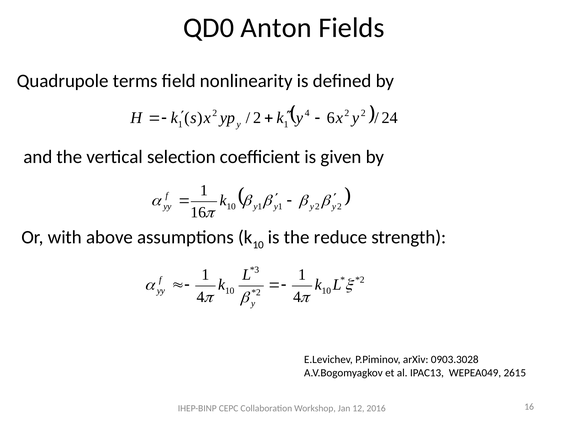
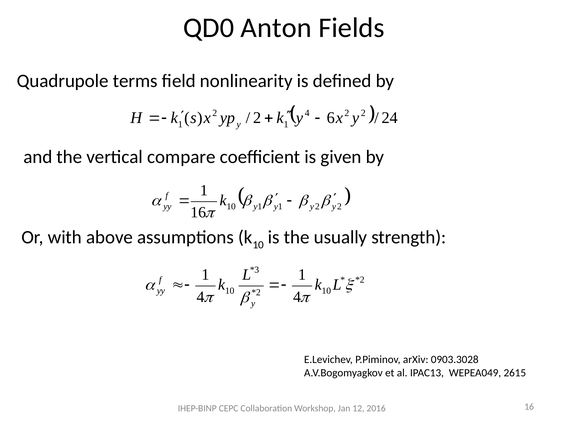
selection: selection -> compare
reduce: reduce -> usually
